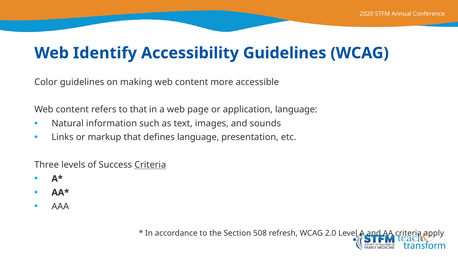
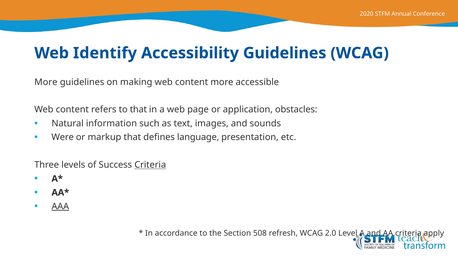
Color at (46, 82): Color -> More
application language: language -> obstacles
Links: Links -> Were
AAA underline: none -> present
